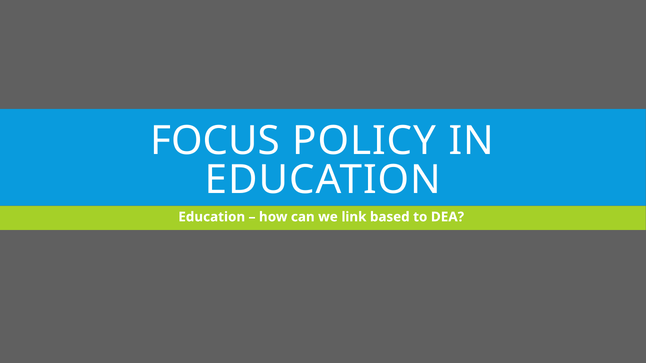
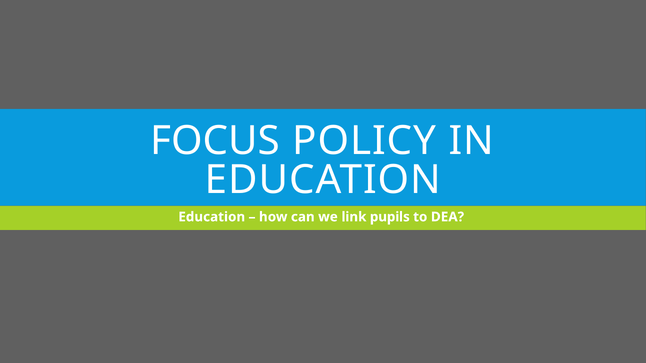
based: based -> pupils
